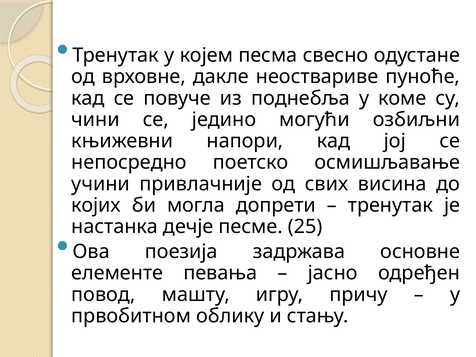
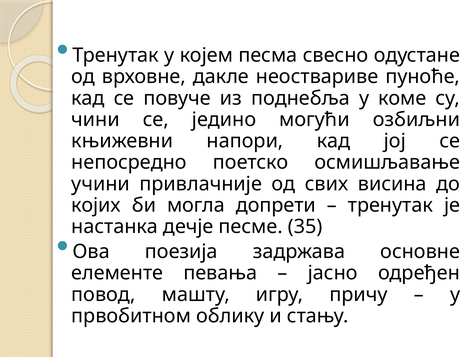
25: 25 -> 35
